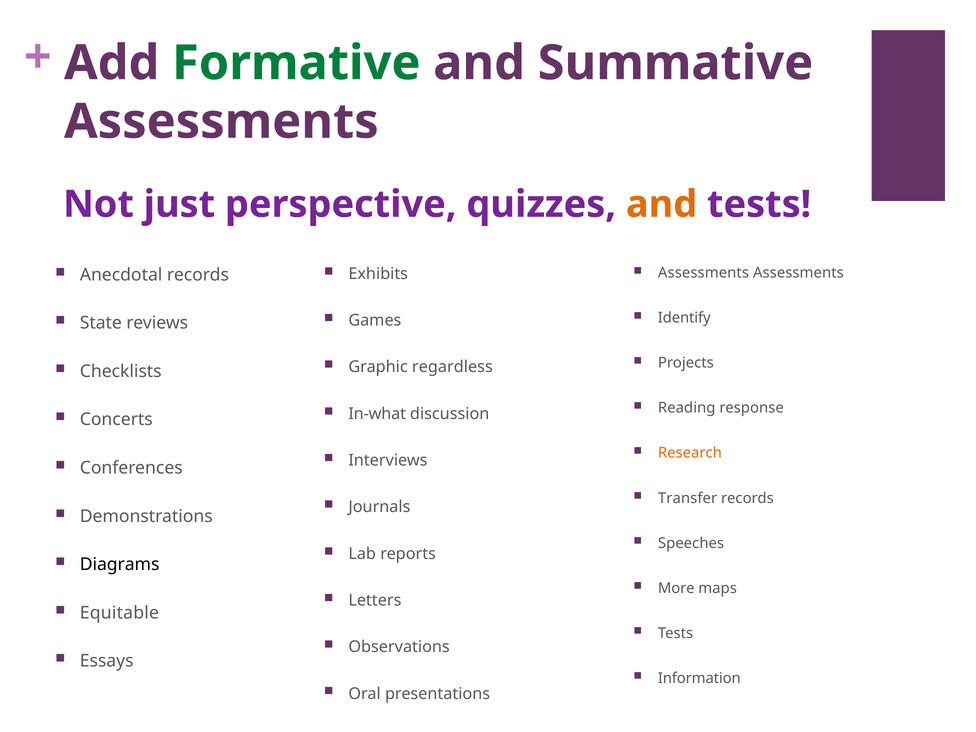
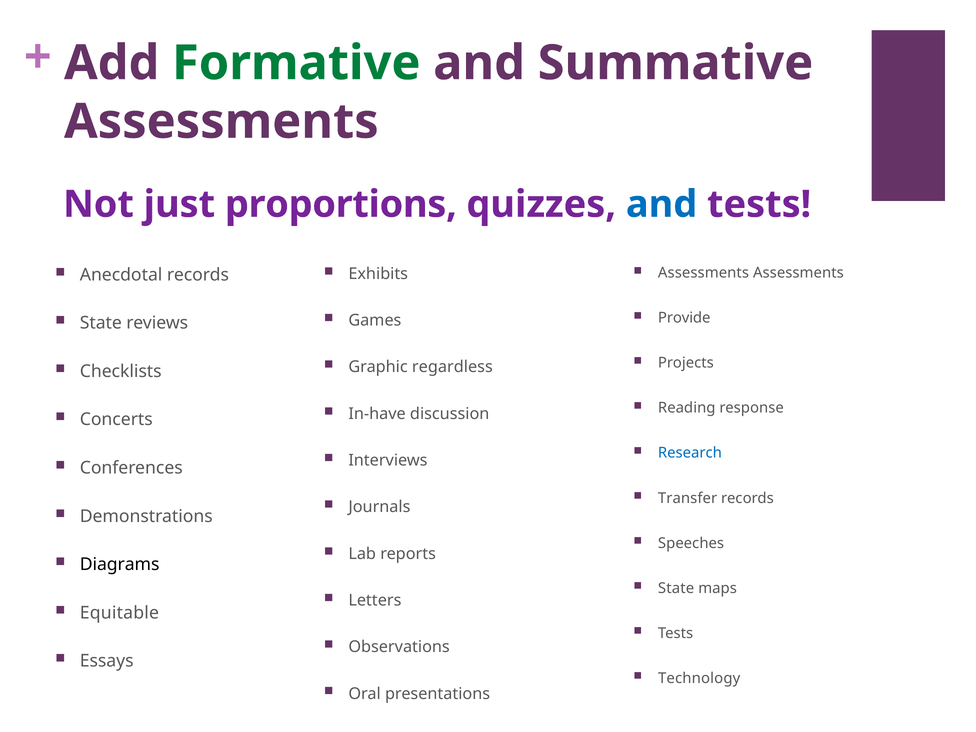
perspective: perspective -> proportions
and at (662, 204) colour: orange -> blue
Identify: Identify -> Provide
In-what: In-what -> In-have
Research colour: orange -> blue
More at (676, 588): More -> State
Information: Information -> Technology
